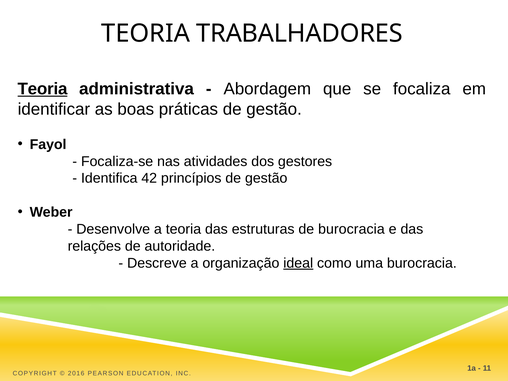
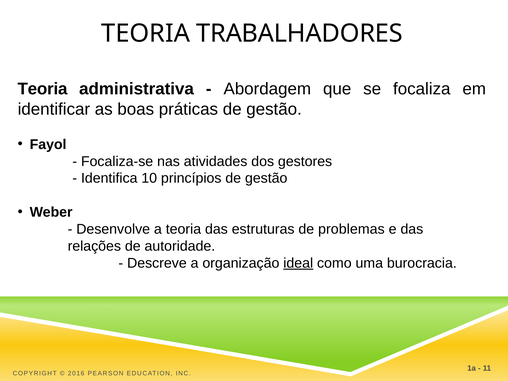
Teoria at (43, 89) underline: present -> none
42: 42 -> 10
de burocracia: burocracia -> problemas
